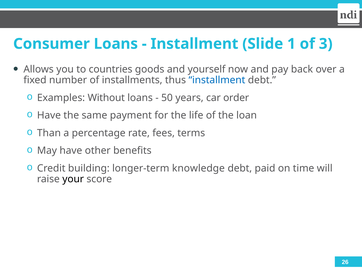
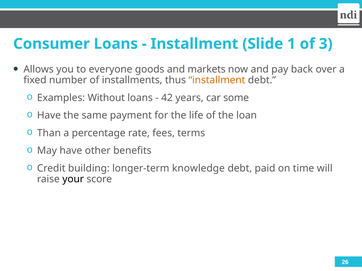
countries: countries -> everyone
yourself: yourself -> markets
installment at (217, 80) colour: blue -> orange
50: 50 -> 42
order: order -> some
